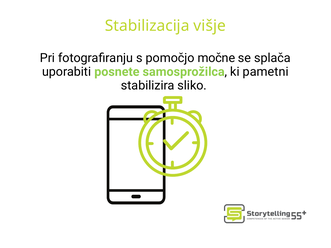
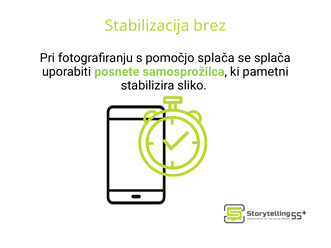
višje: višje -> brez
pomočjo močne: močne -> splača
